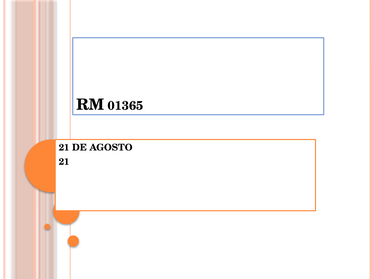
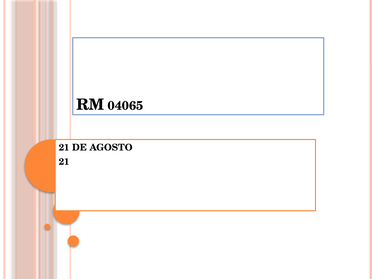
01365: 01365 -> 04065
